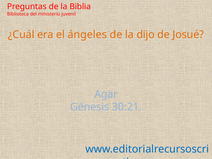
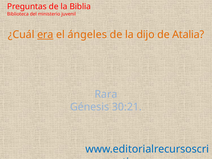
era underline: none -> present
Josué: Josué -> Atalia
Agar: Agar -> Rara
